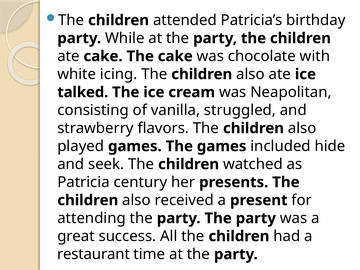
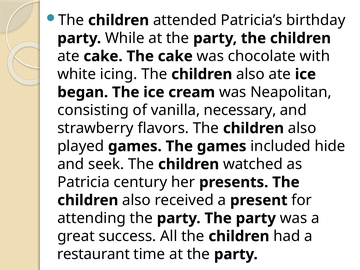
talked: talked -> began
struggled: struggled -> necessary
